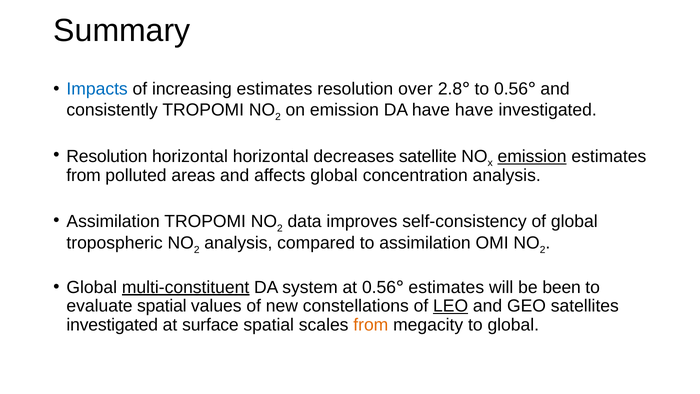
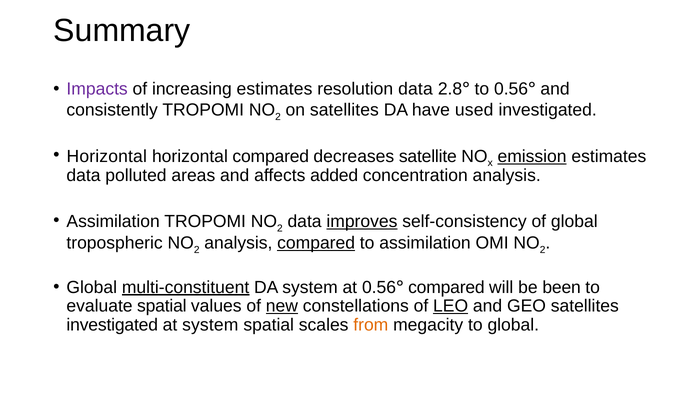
Impacts colour: blue -> purple
resolution over: over -> data
on emission: emission -> satellites
have have: have -> used
Resolution at (107, 156): Resolution -> Horizontal
horizontal horizontal: horizontal -> compared
from at (84, 176): from -> data
affects global: global -> added
improves underline: none -> present
compared at (316, 243) underline: none -> present
estimates at (446, 287): estimates -> compared
new underline: none -> present
at surface: surface -> system
